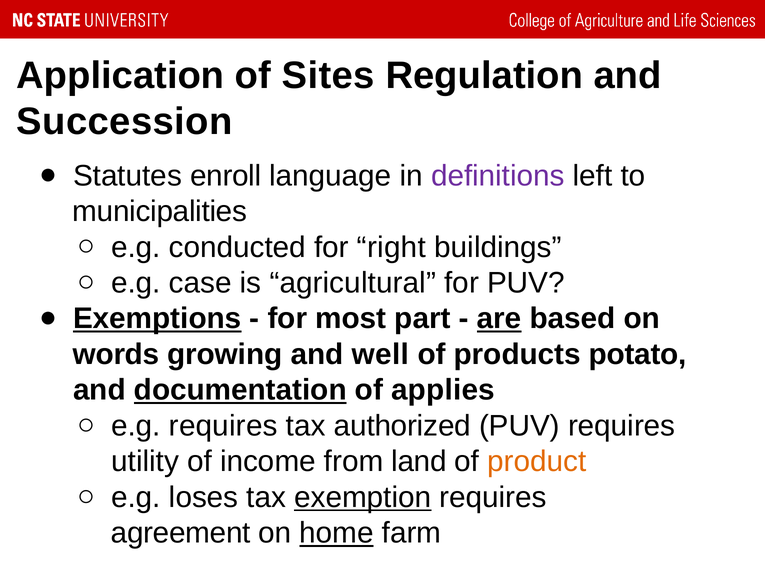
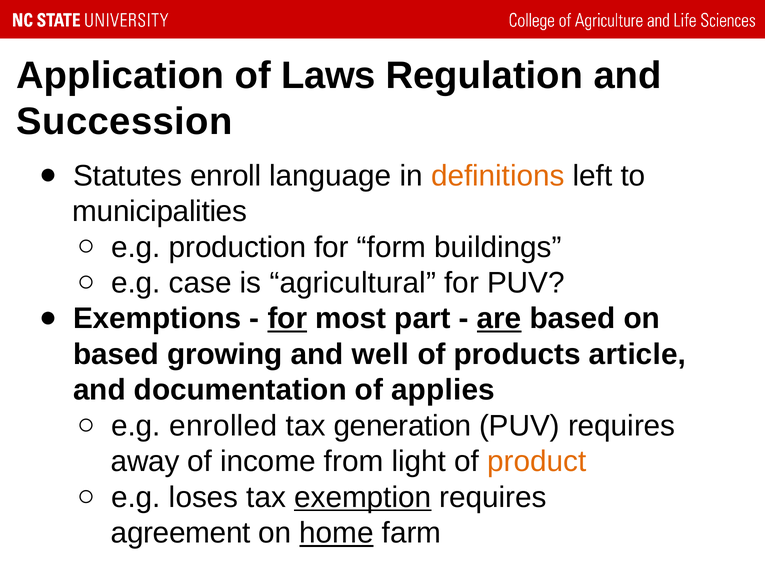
Sites: Sites -> Laws
definitions colour: purple -> orange
conducted: conducted -> production
right: right -> form
Exemptions underline: present -> none
for at (287, 319) underline: none -> present
words at (116, 354): words -> based
potato: potato -> article
documentation underline: present -> none
e.g requires: requires -> enrolled
authorized: authorized -> generation
utility: utility -> away
land: land -> light
